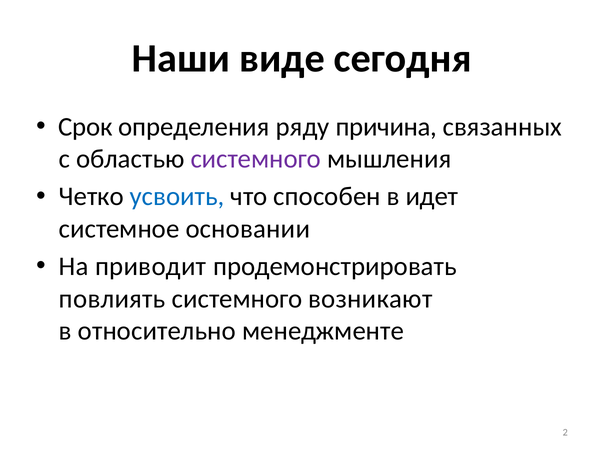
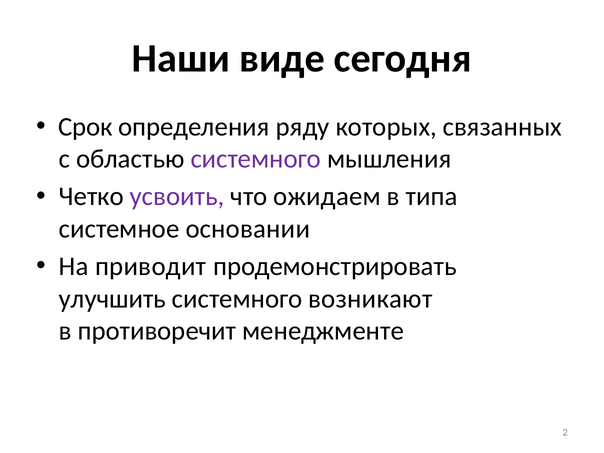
причина: причина -> которых
усвоить colour: blue -> purple
способен: способен -> ожидаем
идет: идет -> типа
повлиять: повлиять -> улучшить
относительно: относительно -> противоречит
